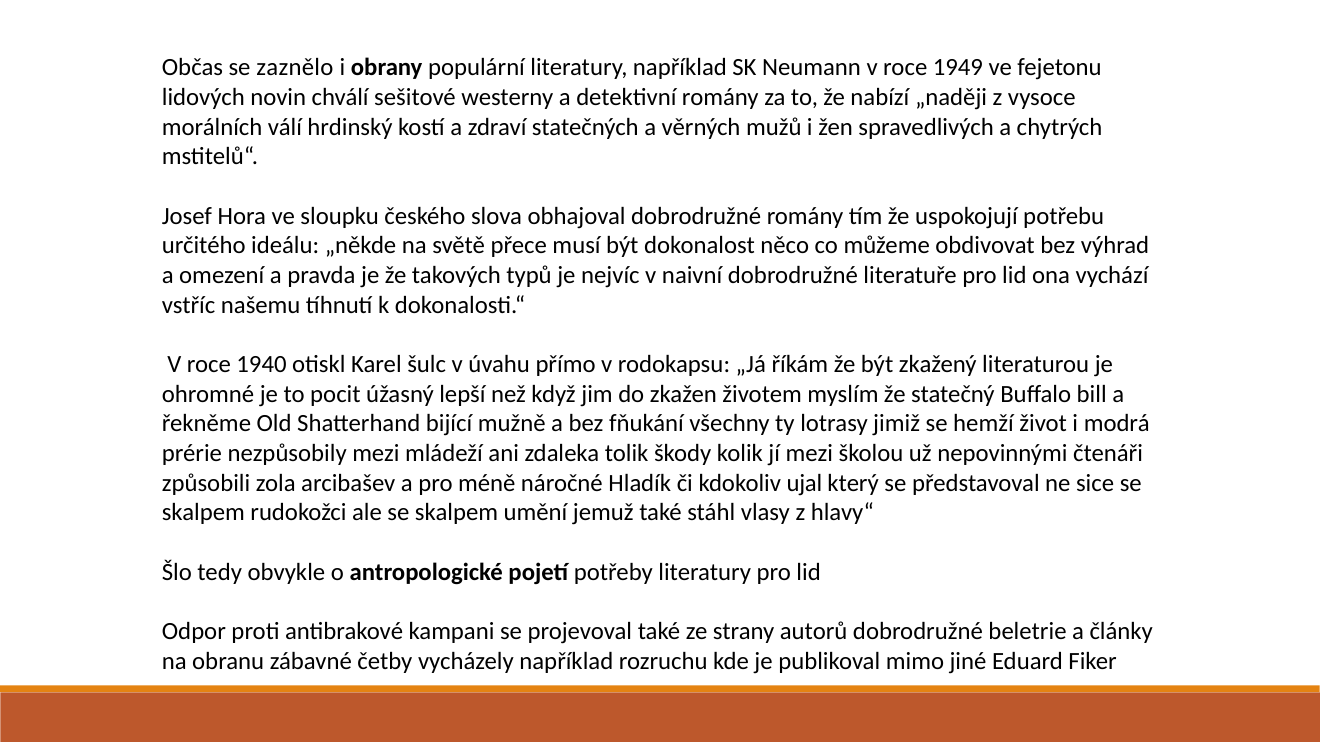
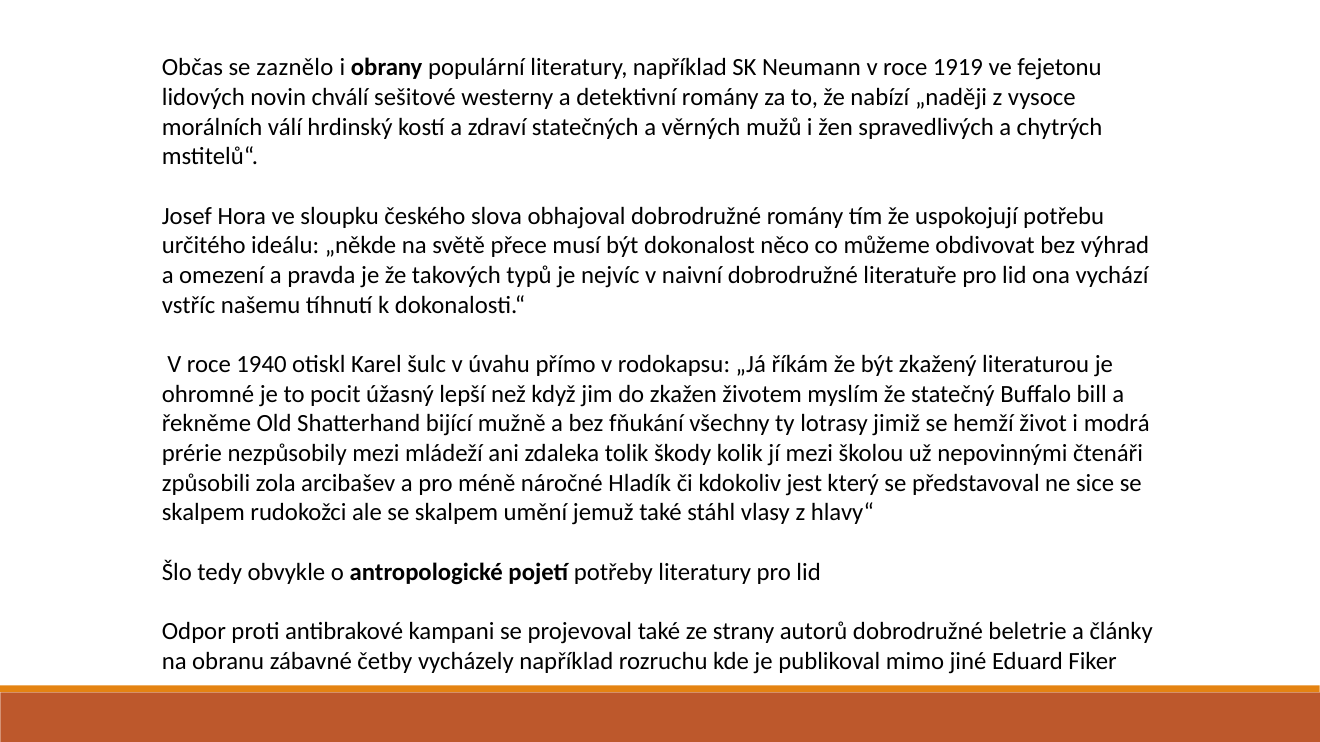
1949: 1949 -> 1919
ujal: ujal -> jest
